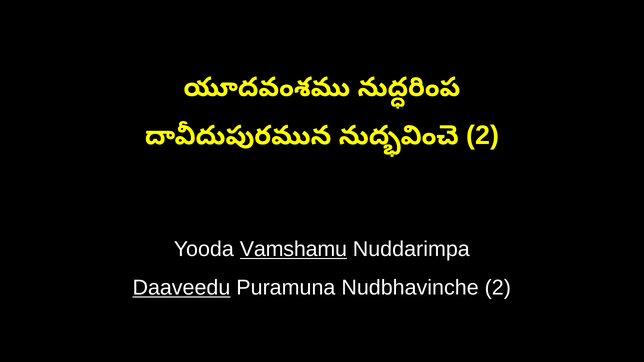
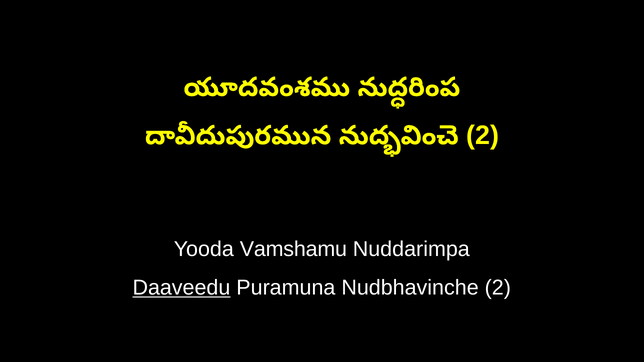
Vamshamu underline: present -> none
